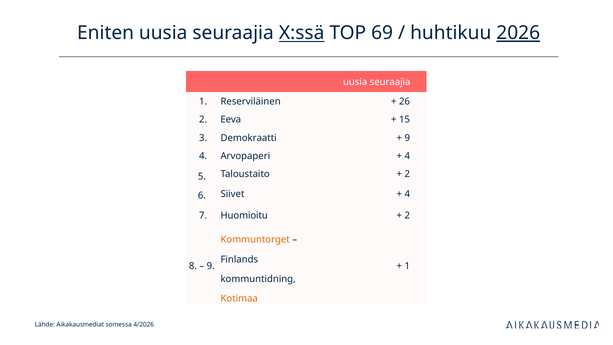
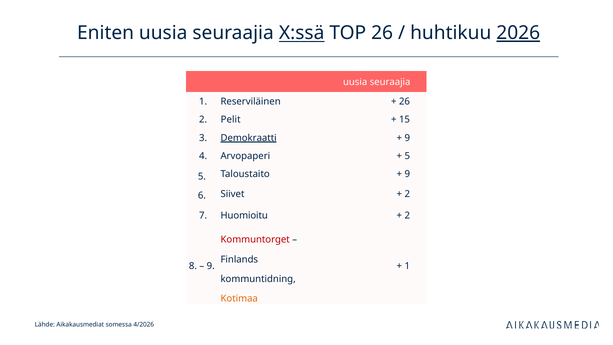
TOP 69: 69 -> 26
Eeva: Eeva -> Pelit
Demokraatti underline: none -> present
4 at (407, 156): 4 -> 5
2 at (407, 174): 2 -> 9
4 at (407, 194): 4 -> 2
Kommuntorget colour: orange -> red
